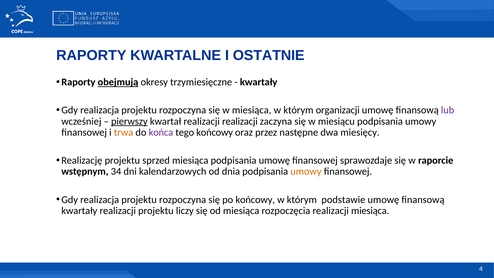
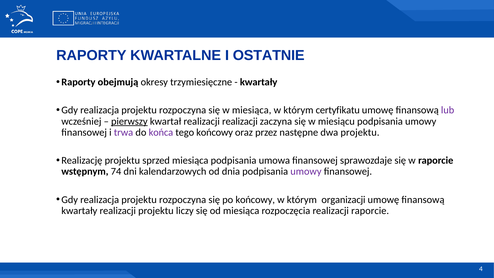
obejmują underline: present -> none
organizacji: organizacji -> certyfikatu
trwa colour: orange -> purple
dwa miesięcy: miesięcy -> projektu
podpisania umowę: umowę -> umowa
34: 34 -> 74
umowy at (306, 171) colour: orange -> purple
podstawie: podstawie -> organizacji
realizacji miesiąca: miesiąca -> raporcie
